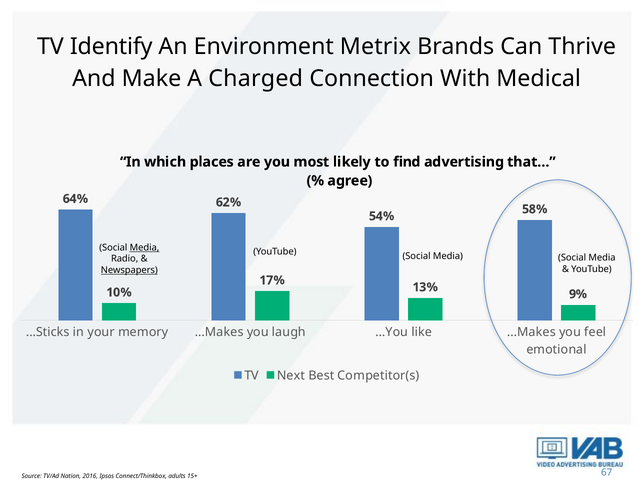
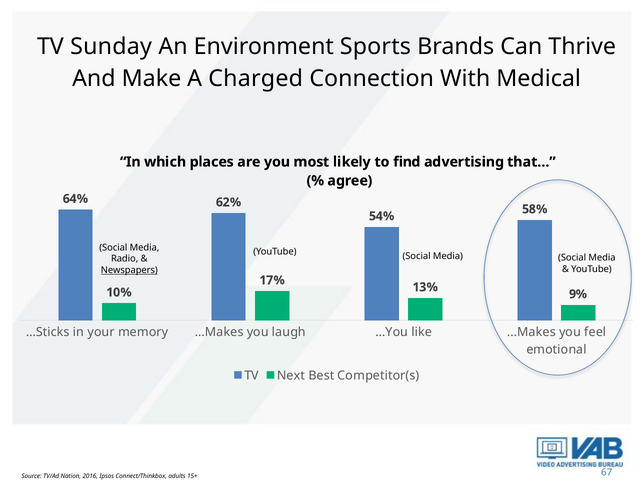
Identify: Identify -> Sunday
Metrix: Metrix -> Sports
Media at (145, 247) underline: present -> none
